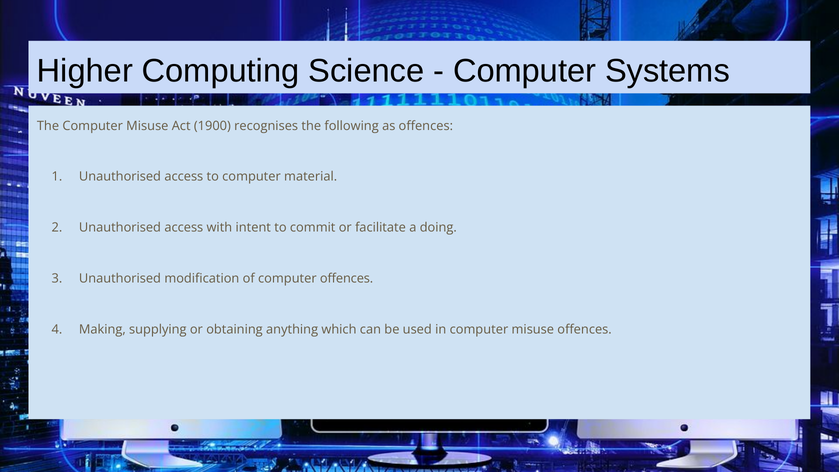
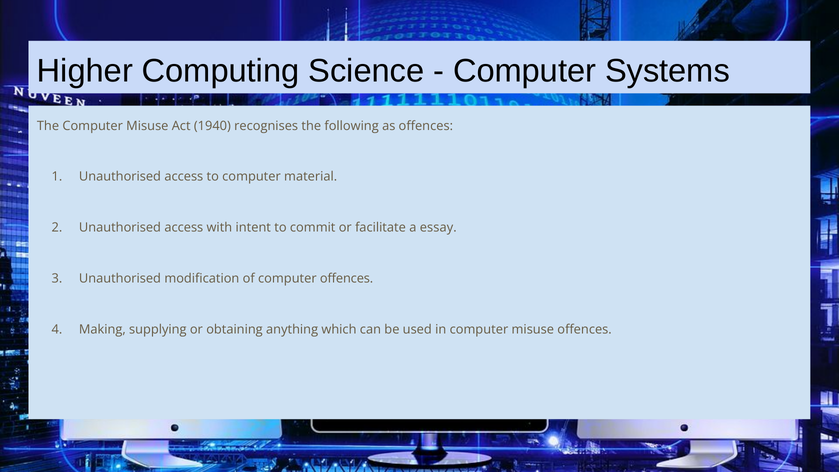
1900: 1900 -> 1940
doing: doing -> essay
